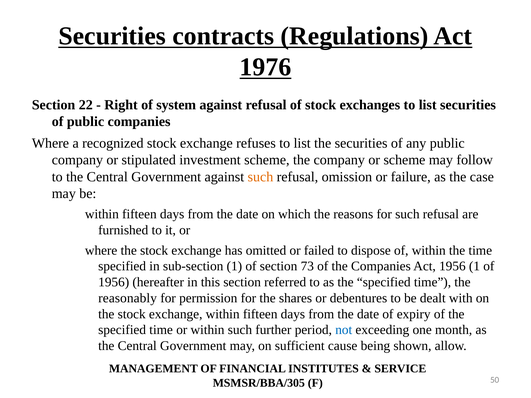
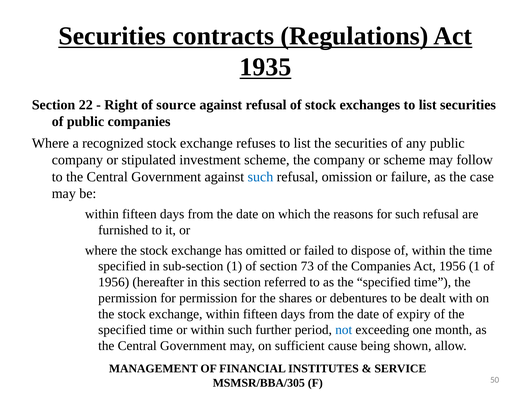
1976: 1976 -> 1935
system: system -> source
such at (260, 177) colour: orange -> blue
reasonably at (128, 298): reasonably -> permission
